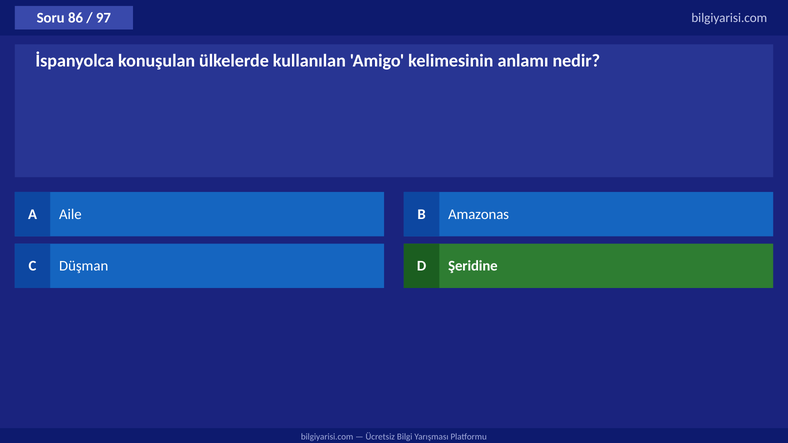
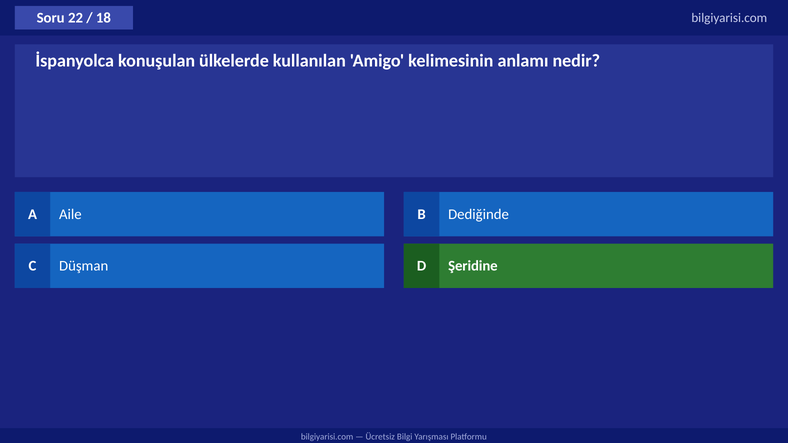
86: 86 -> 22
97: 97 -> 18
Amazonas: Amazonas -> Dediğinde
